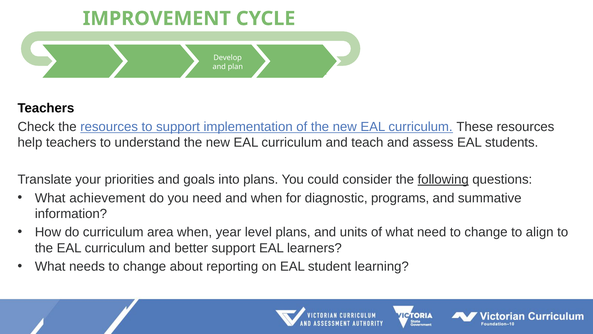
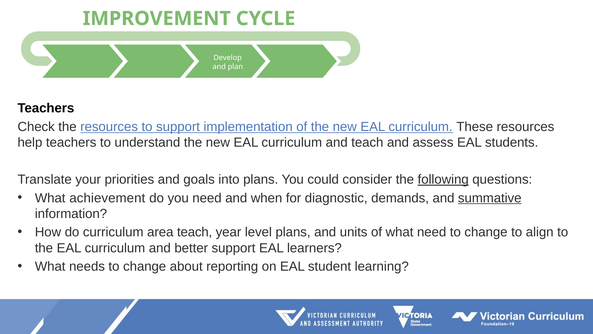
programs: programs -> demands
summative underline: none -> present
area when: when -> teach
